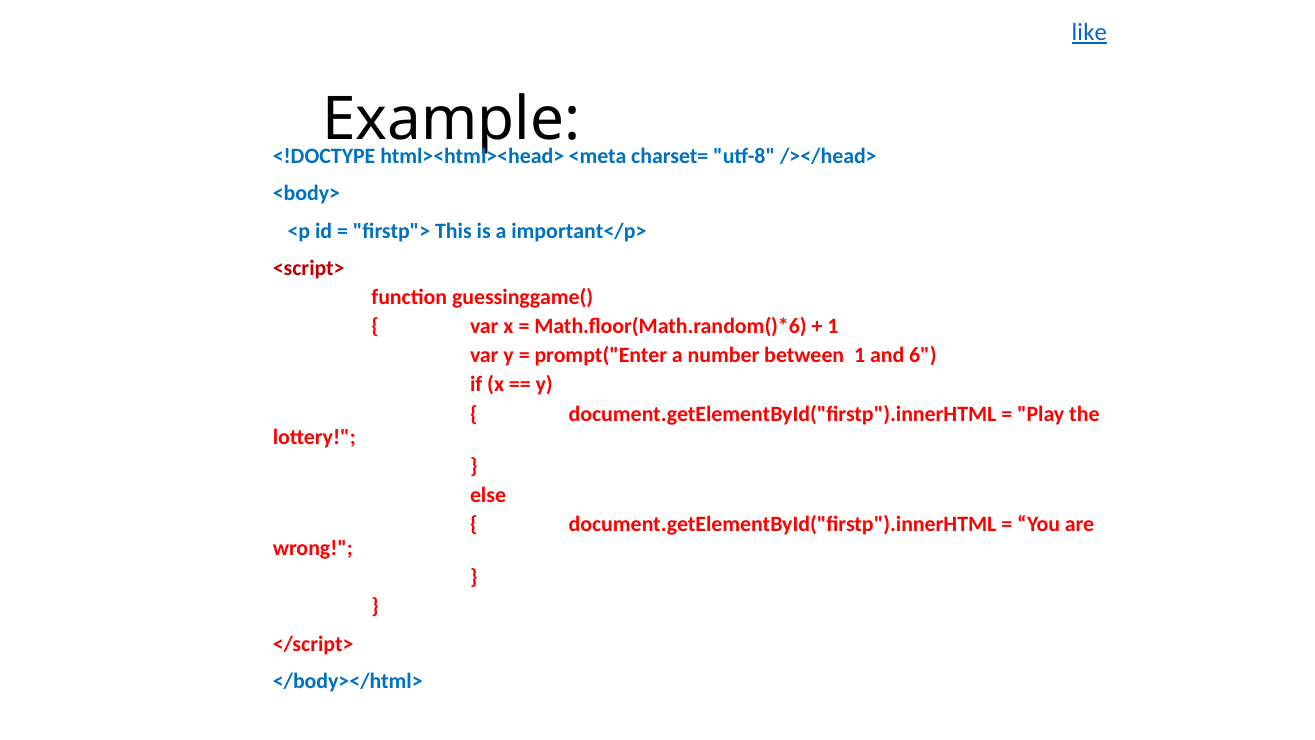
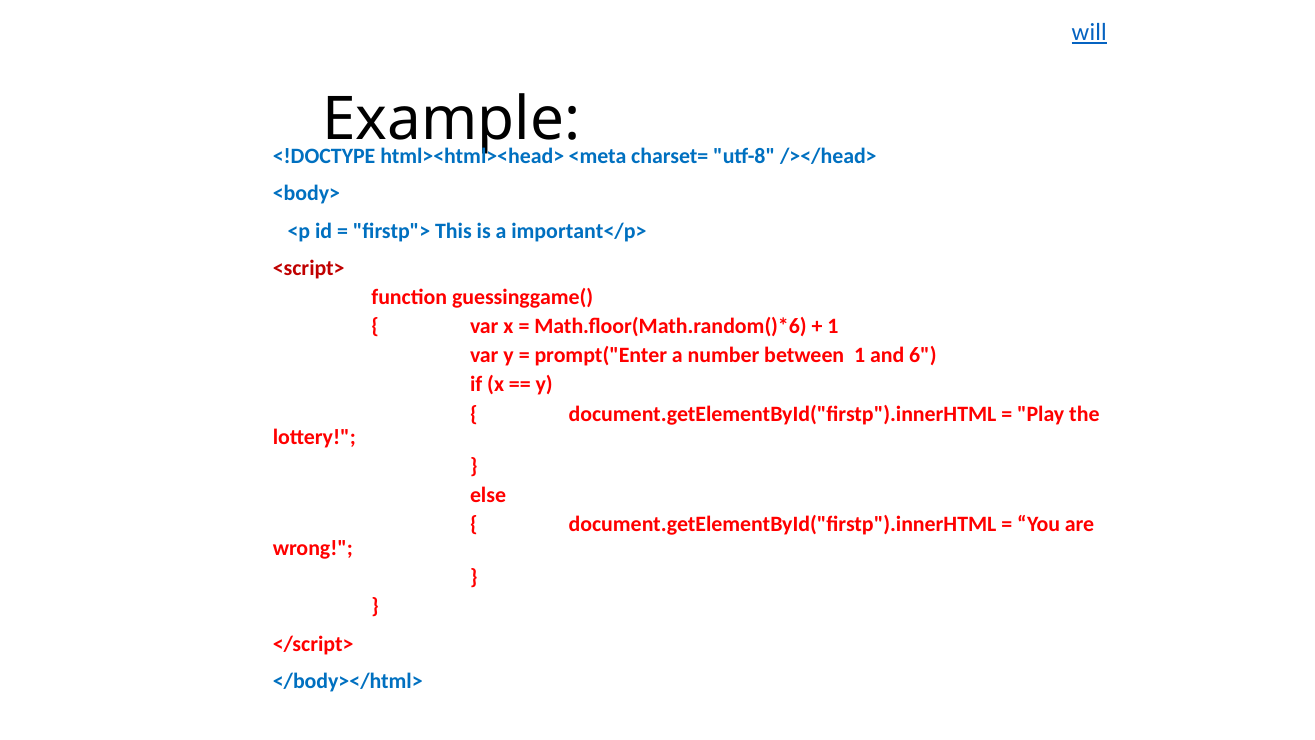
like: like -> will
